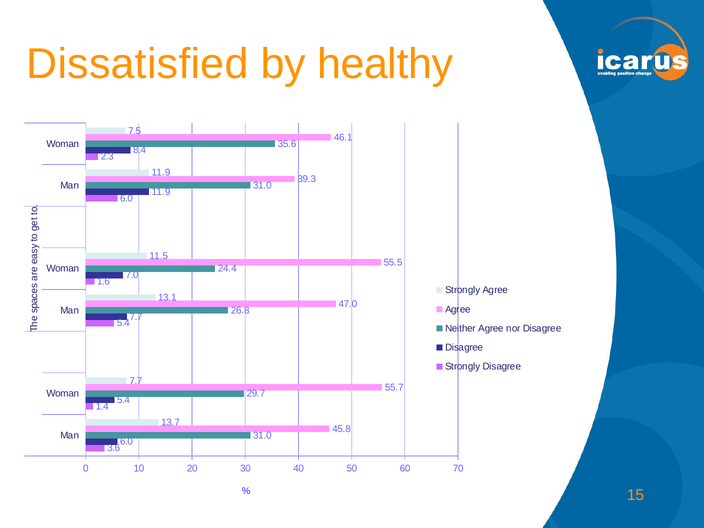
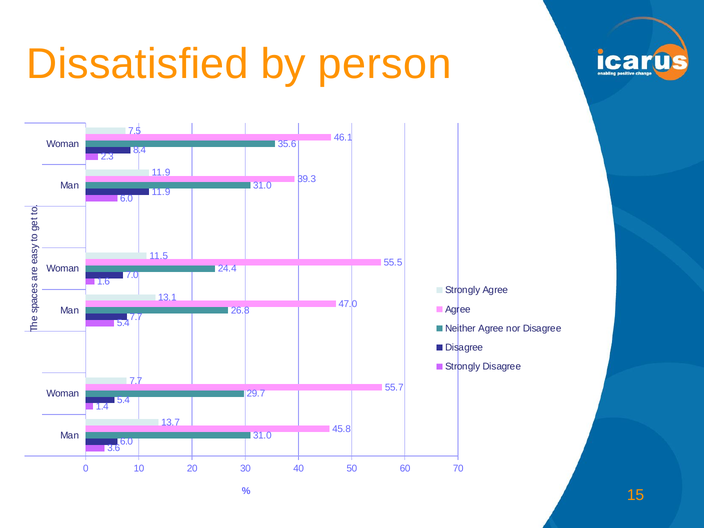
healthy: healthy -> person
